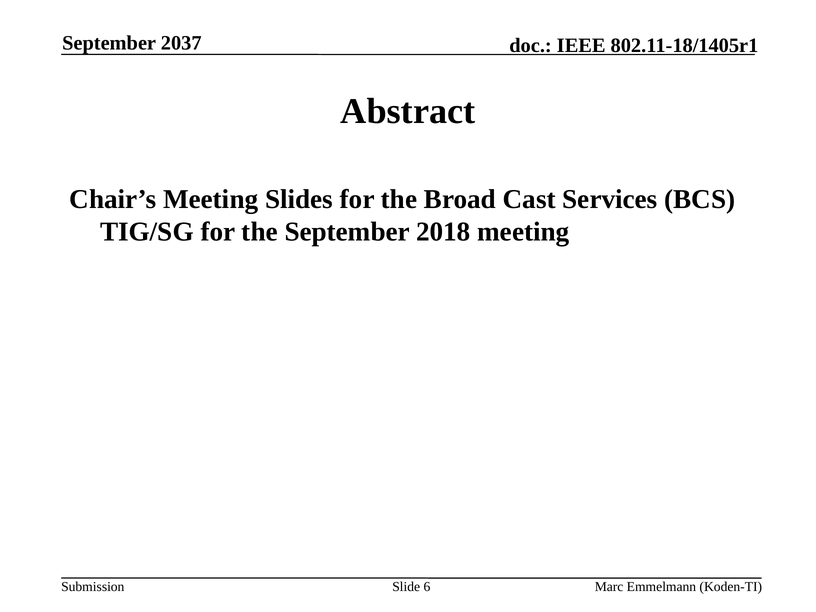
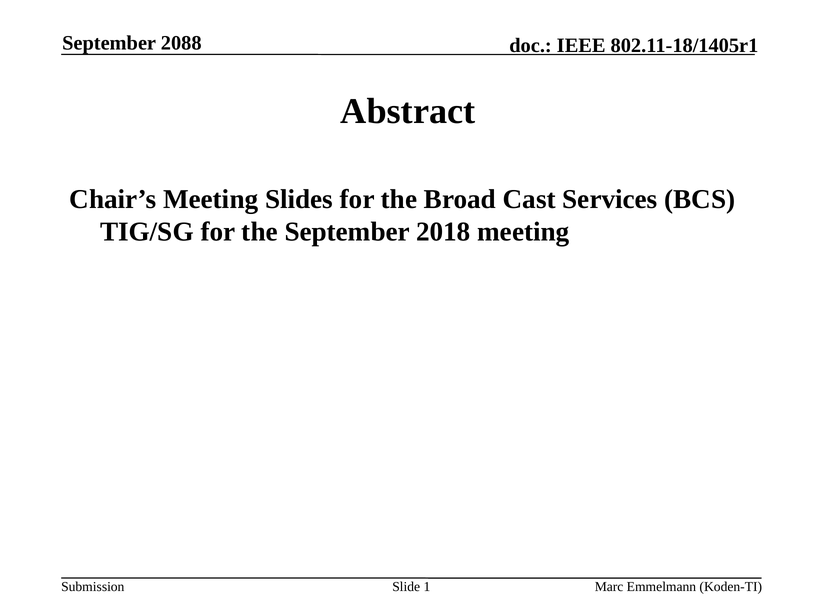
2037: 2037 -> 2088
6: 6 -> 1
